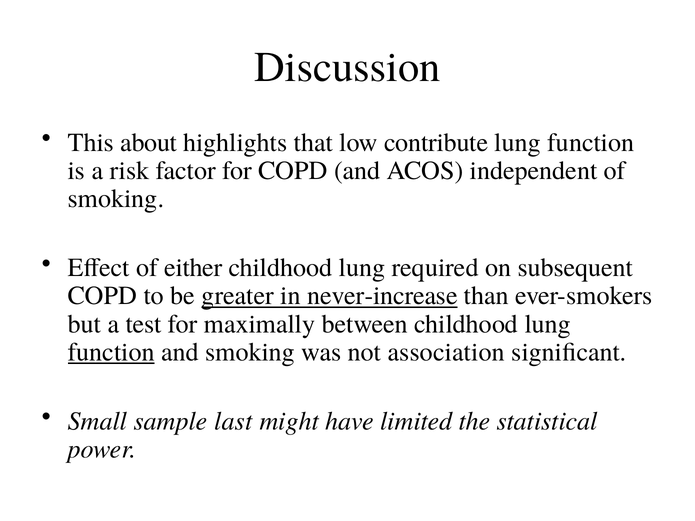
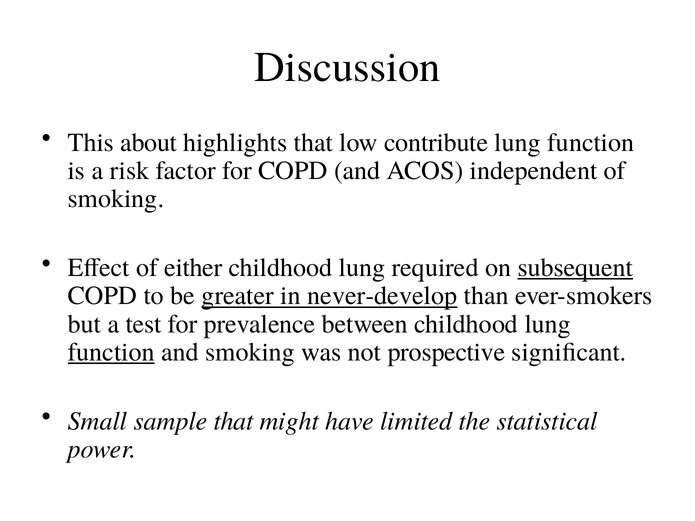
subsequent underline: none -> present
never-increase: never-increase -> never-develop
maximally: maximally -> prevalence
association: association -> prospective
sample last: last -> that
